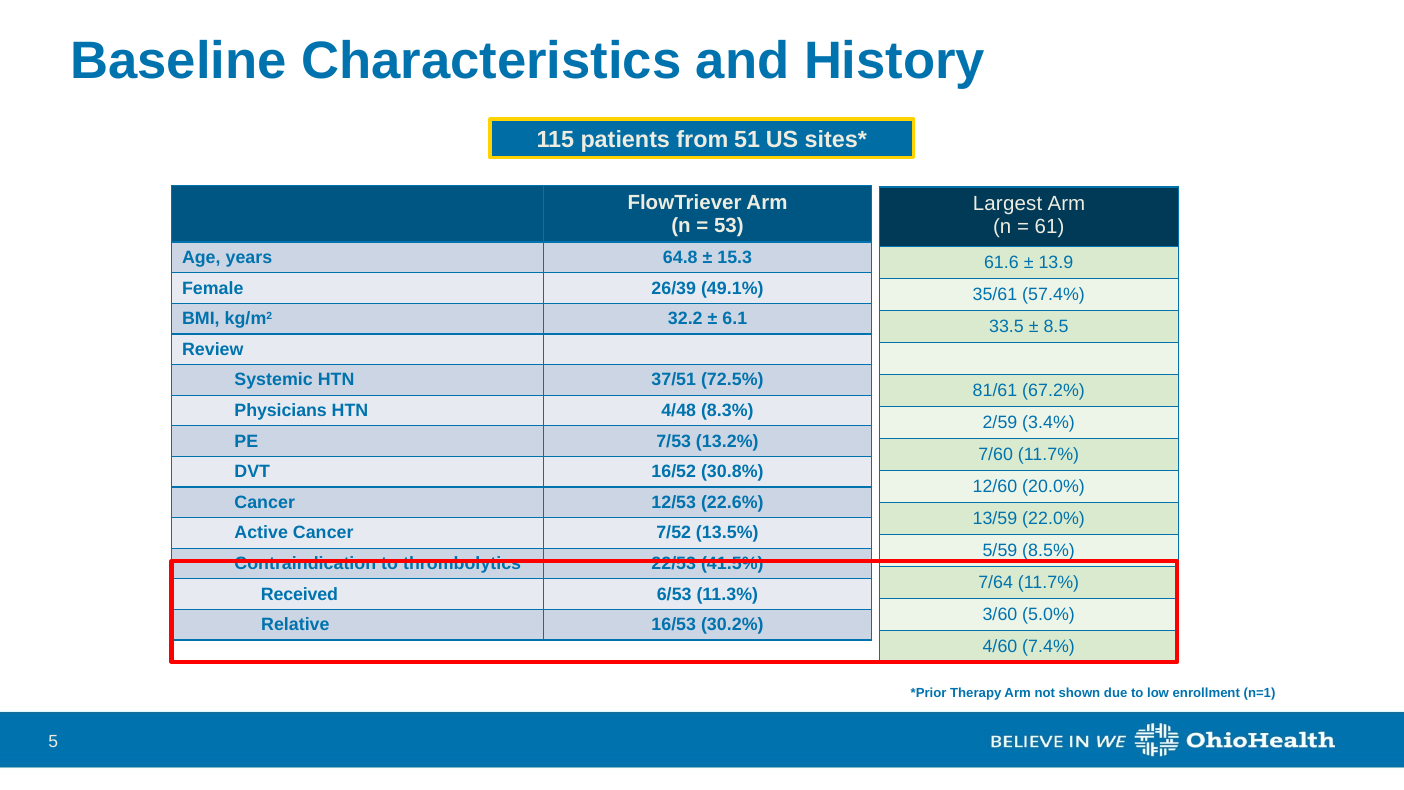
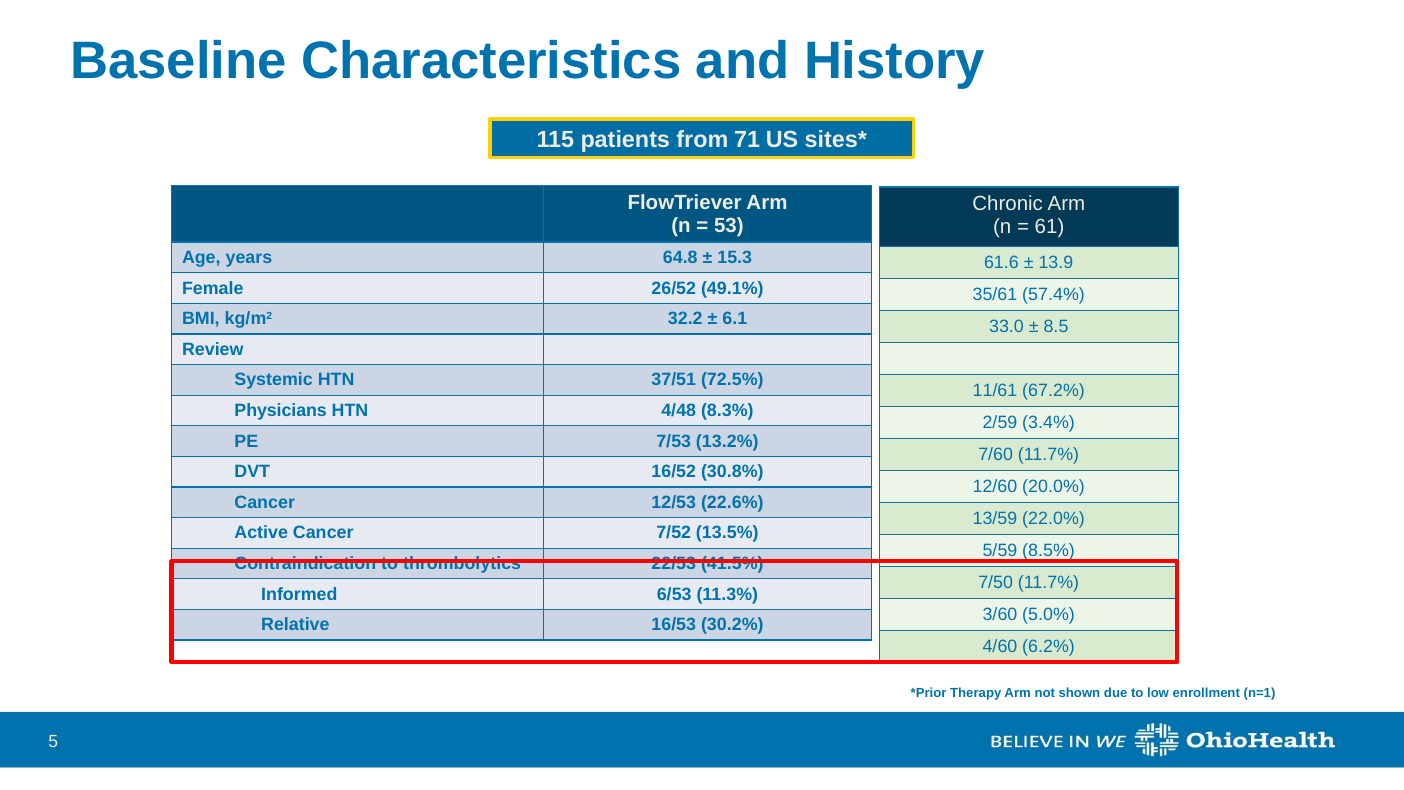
51: 51 -> 71
Largest: Largest -> Chronic
26/39: 26/39 -> 26/52
33.5: 33.5 -> 33.0
81/61: 81/61 -> 11/61
7/64: 7/64 -> 7/50
Received: Received -> Informed
7.4%: 7.4% -> 6.2%
